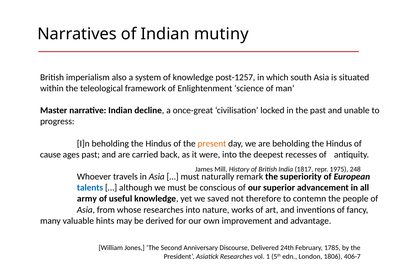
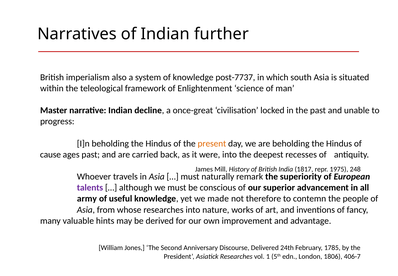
mutiny: mutiny -> further
post-1257: post-1257 -> post-7737
talents colour: blue -> purple
saved: saved -> made
